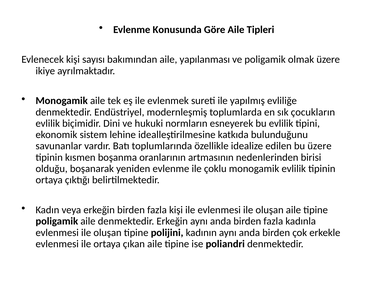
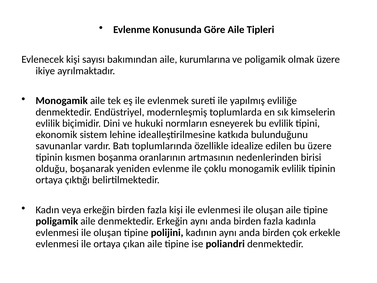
yapılanması: yapılanması -> kurumlarına
çocukların: çocukların -> kimselerin
